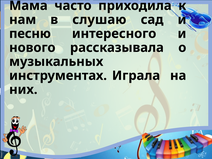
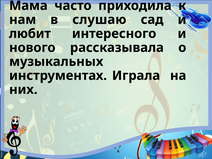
песню: песню -> любит
